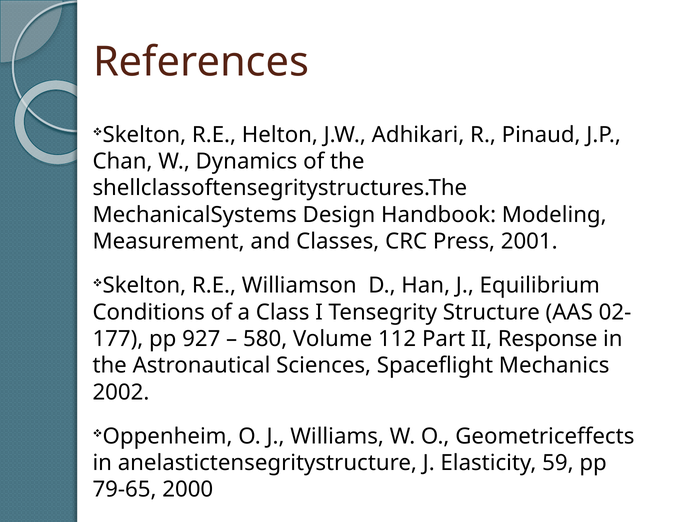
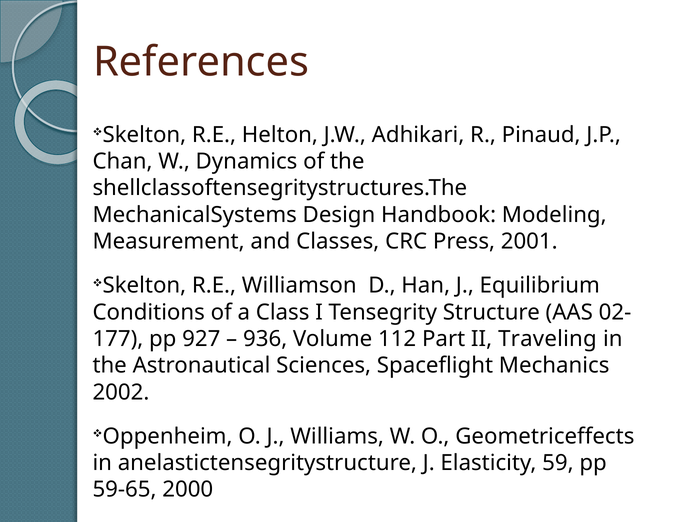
580: 580 -> 936
Response: Response -> Traveling
79-65: 79-65 -> 59-65
